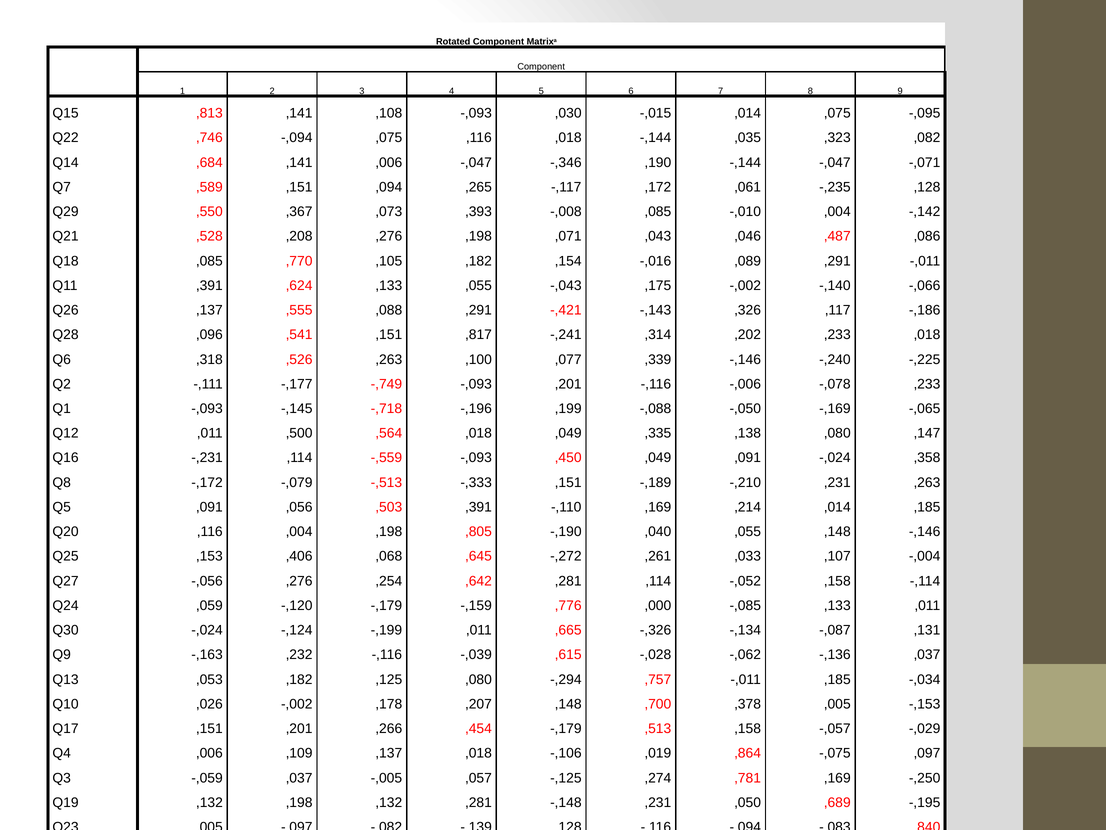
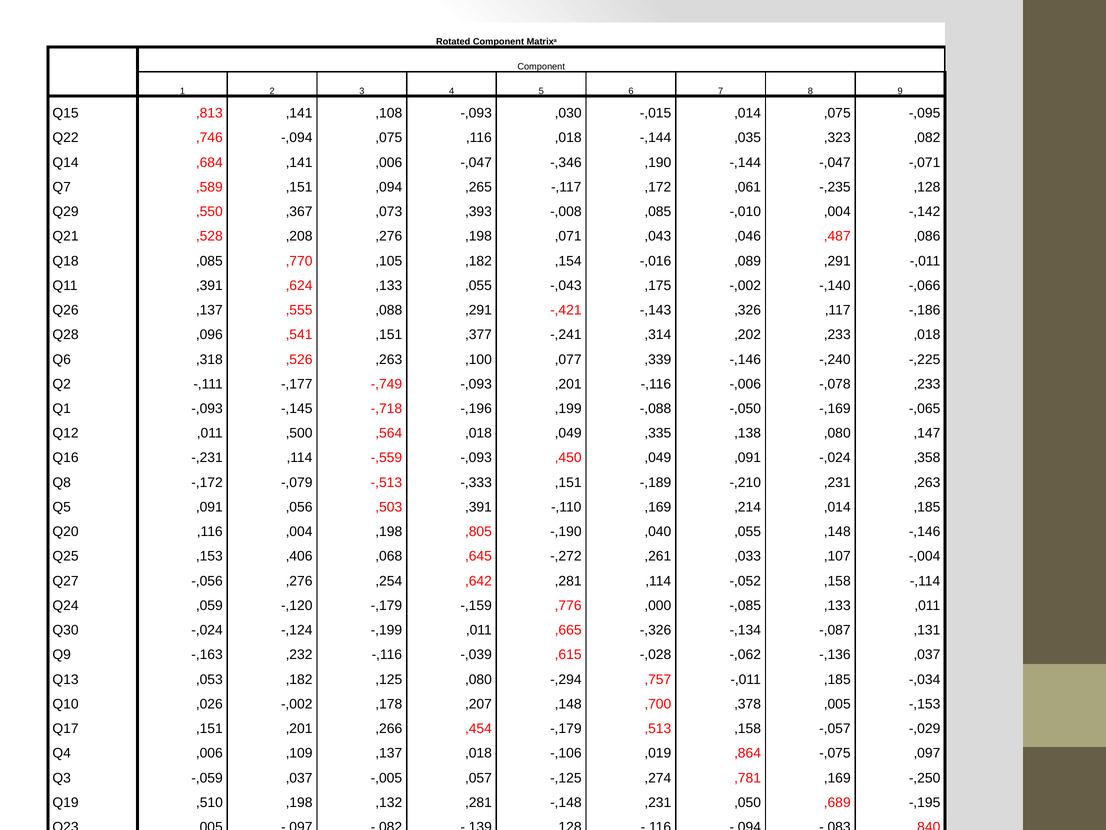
,817: ,817 -> ,377
Q19 ,132: ,132 -> ,510
